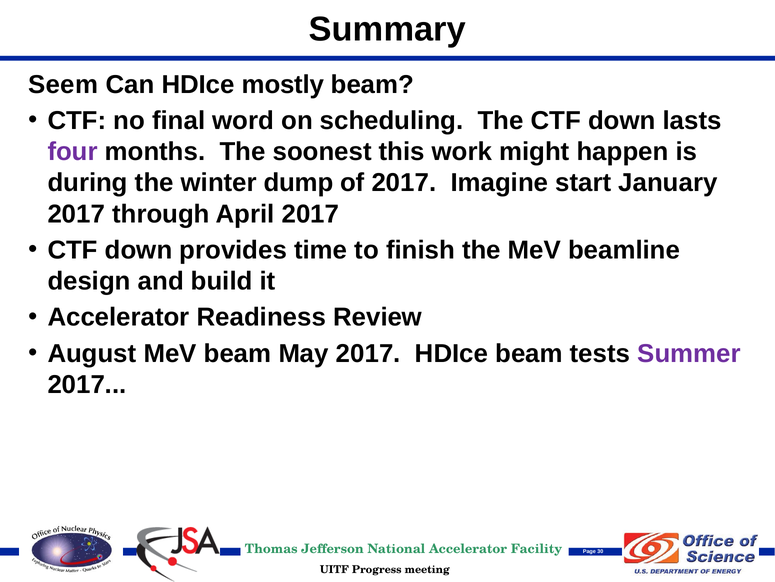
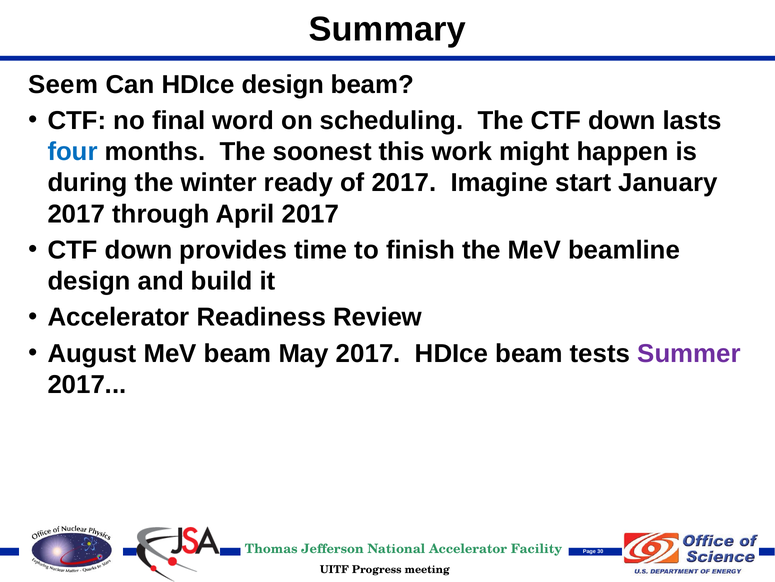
HDIce mostly: mostly -> design
four colour: purple -> blue
dump: dump -> ready
